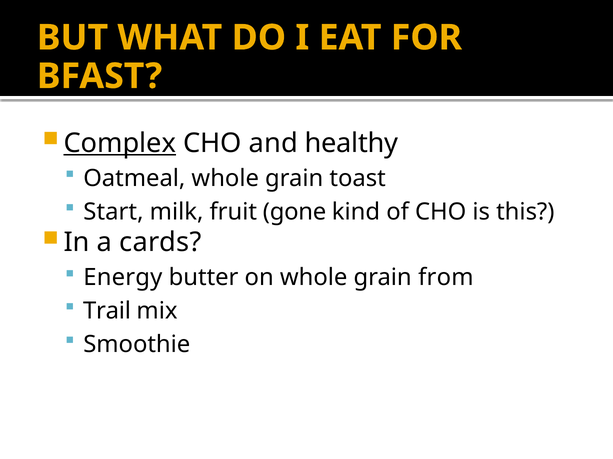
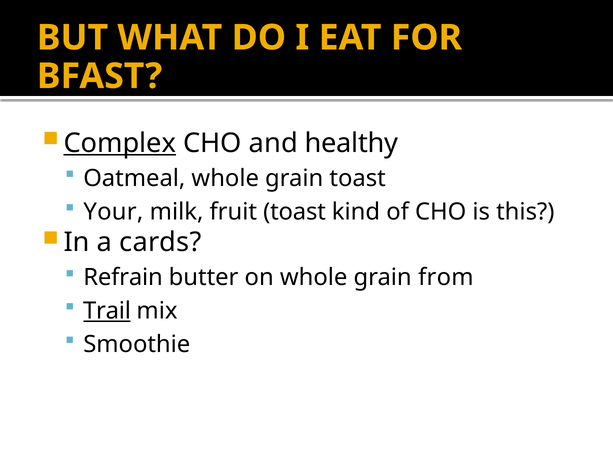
Start: Start -> Your
fruit gone: gone -> toast
Energy: Energy -> Refrain
Trail underline: none -> present
